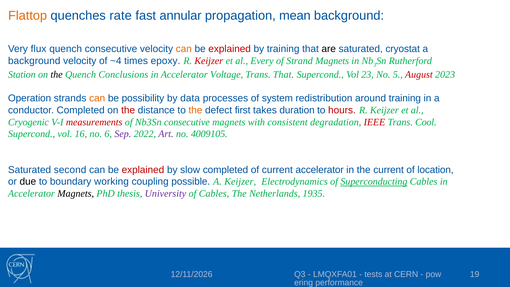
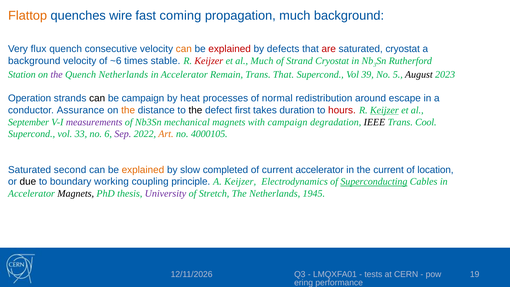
rate: rate -> wire
annular: annular -> coming
propagation mean: mean -> much
by training: training -> defects
are colour: black -> red
~4: ~4 -> ~6
epoxy: epoxy -> stable
al Every: Every -> Much
Strand Magnets: Magnets -> Cryostat
the at (57, 74) colour: black -> purple
Quench Conclusions: Conclusions -> Netherlands
Voltage: Voltage -> Remain
23: 23 -> 39
August colour: red -> black
can at (97, 98) colour: orange -> black
be possibility: possibility -> campaign
data: data -> heat
system: system -> normal
around training: training -> escape
conductor Completed: Completed -> Assurance
the at (128, 110) colour: red -> orange
the at (195, 110) colour: orange -> black
Keijzer at (384, 110) underline: none -> present
Cryogenic: Cryogenic -> September
measurements colour: red -> purple
Nb3Sn consecutive: consecutive -> mechanical
with consistent: consistent -> campaign
IEEE colour: red -> black
16: 16 -> 33
Art colour: purple -> orange
4009105: 4009105 -> 4000105
explained at (143, 170) colour: red -> orange
possible: possible -> principle
of Cables: Cables -> Stretch
1935: 1935 -> 1945
